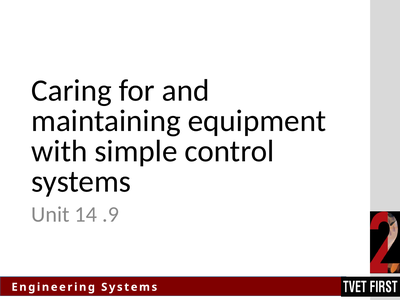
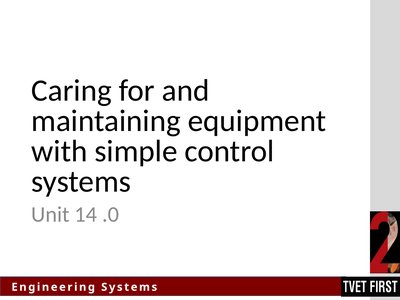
.9: .9 -> .0
